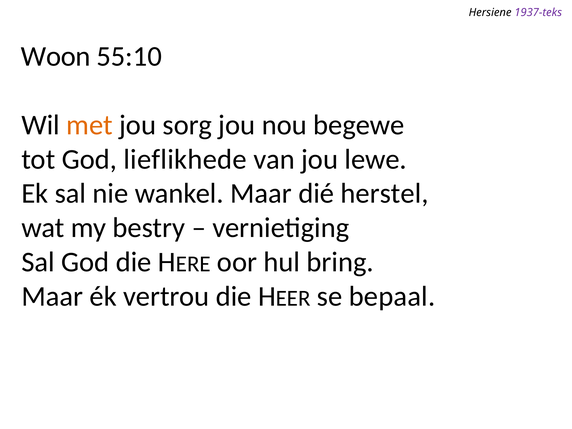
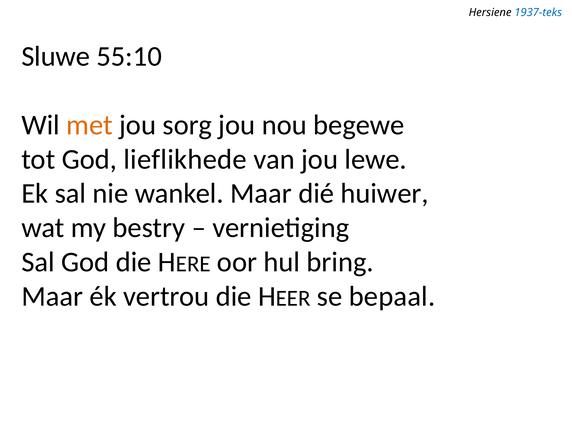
1937-teks colour: purple -> blue
Woon: Woon -> Sluwe
herstel: herstel -> huiwer
